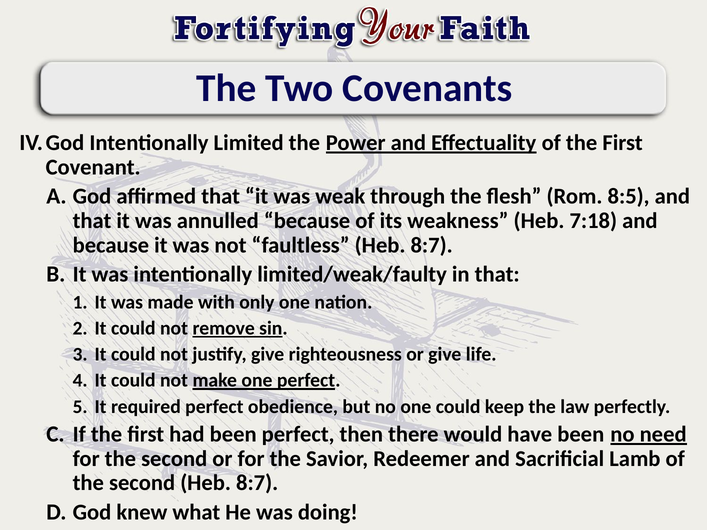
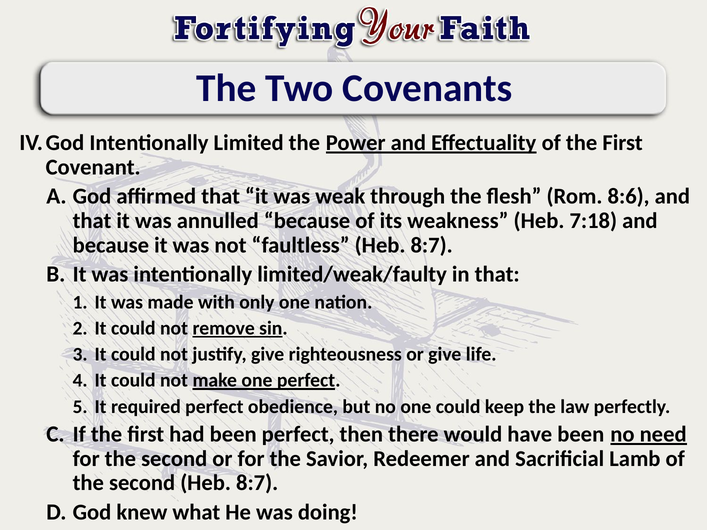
8:5: 8:5 -> 8:6
